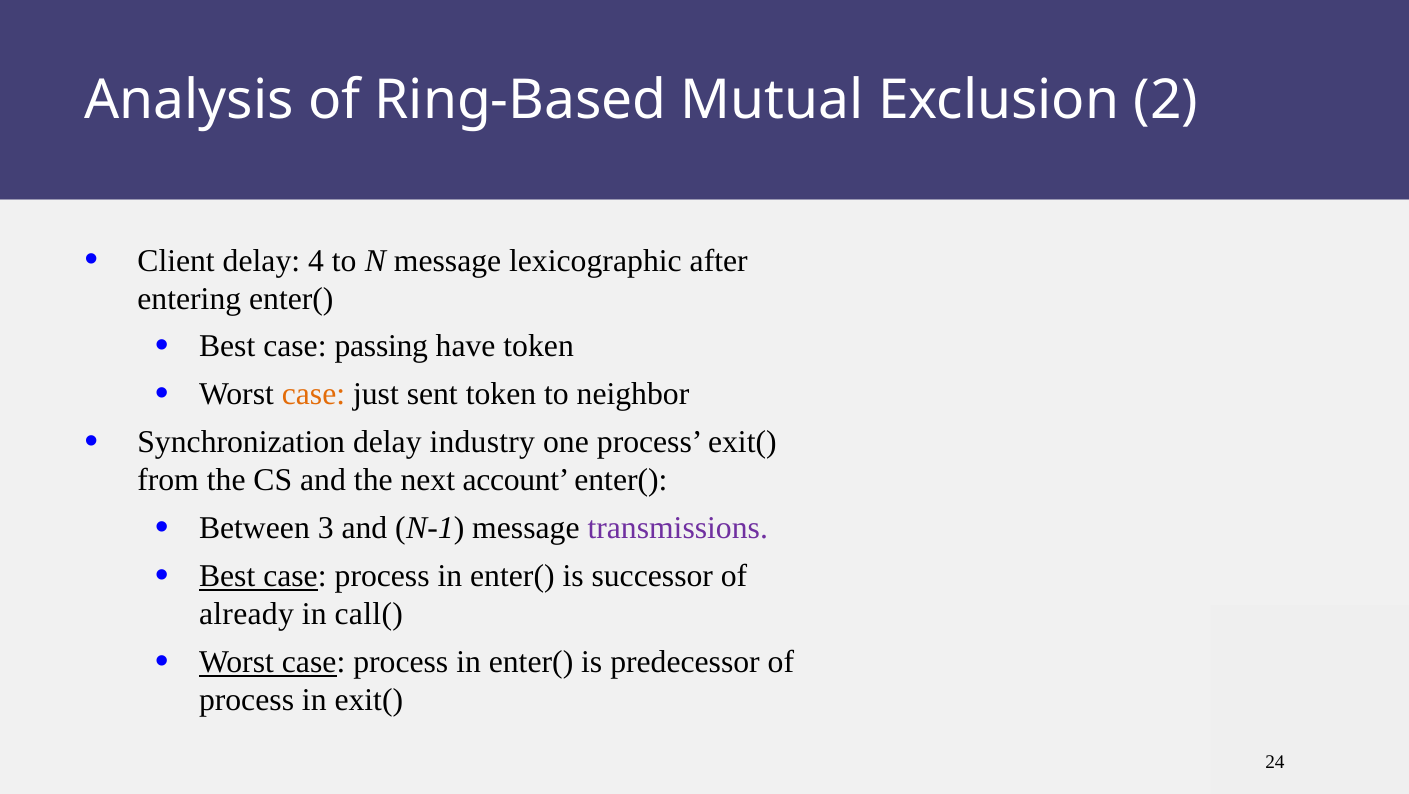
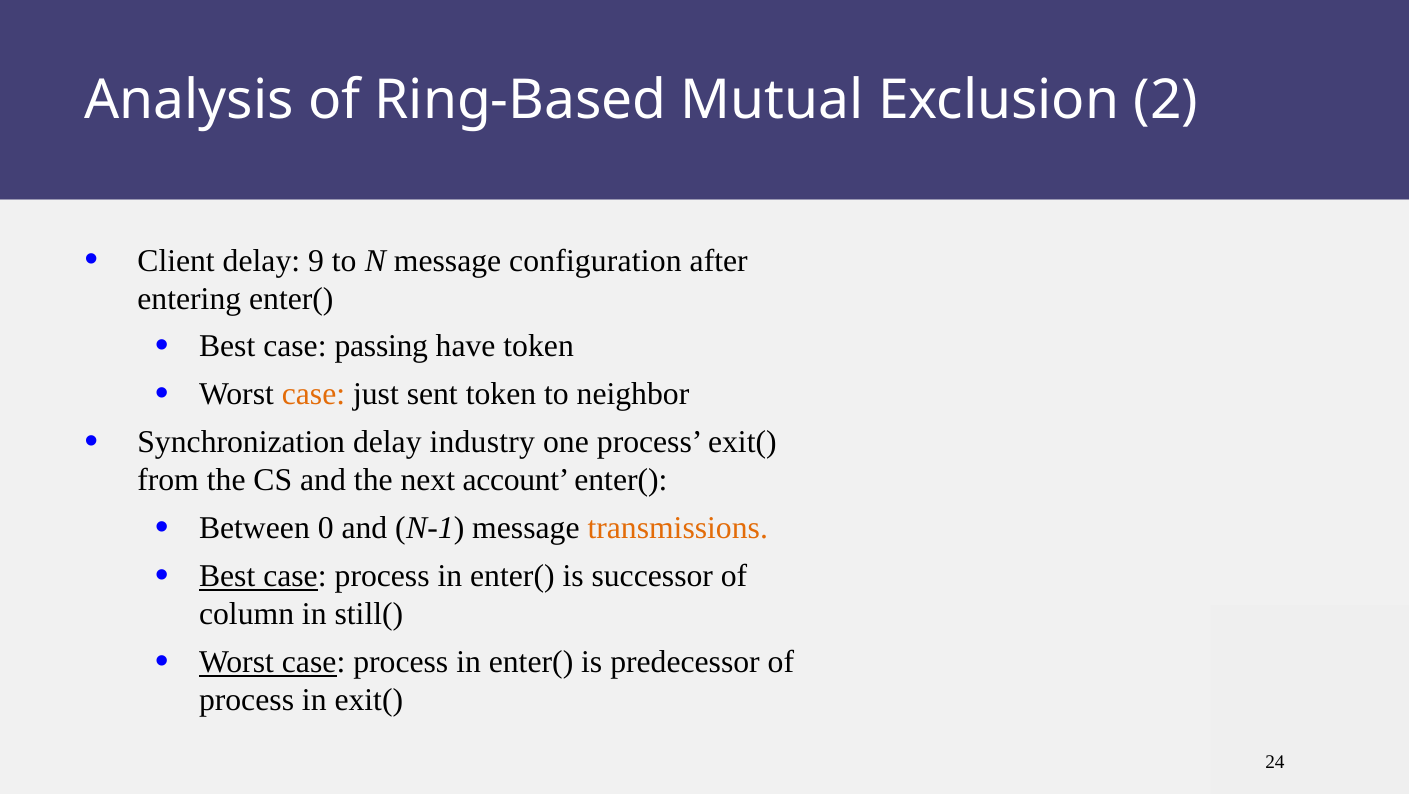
4: 4 -> 9
lexicographic: lexicographic -> configuration
3: 3 -> 0
transmissions colour: purple -> orange
already: already -> column
call(: call( -> still(
